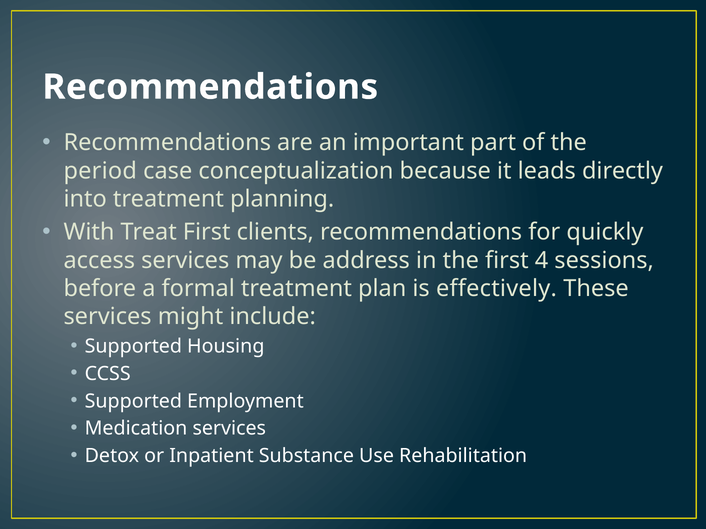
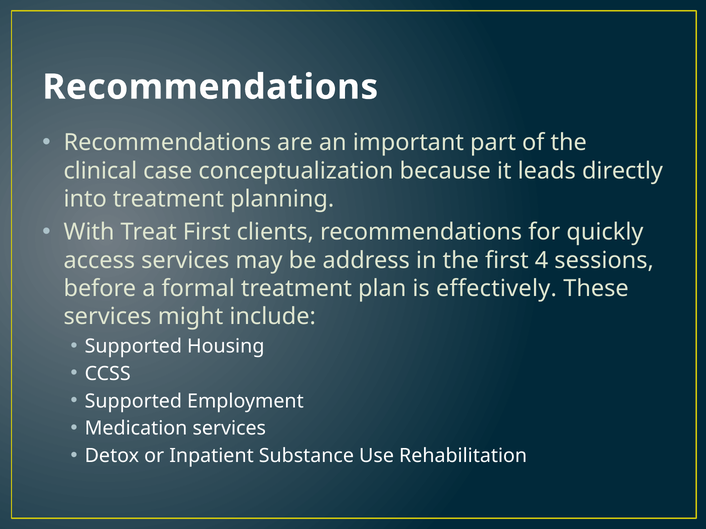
period: period -> clinical
